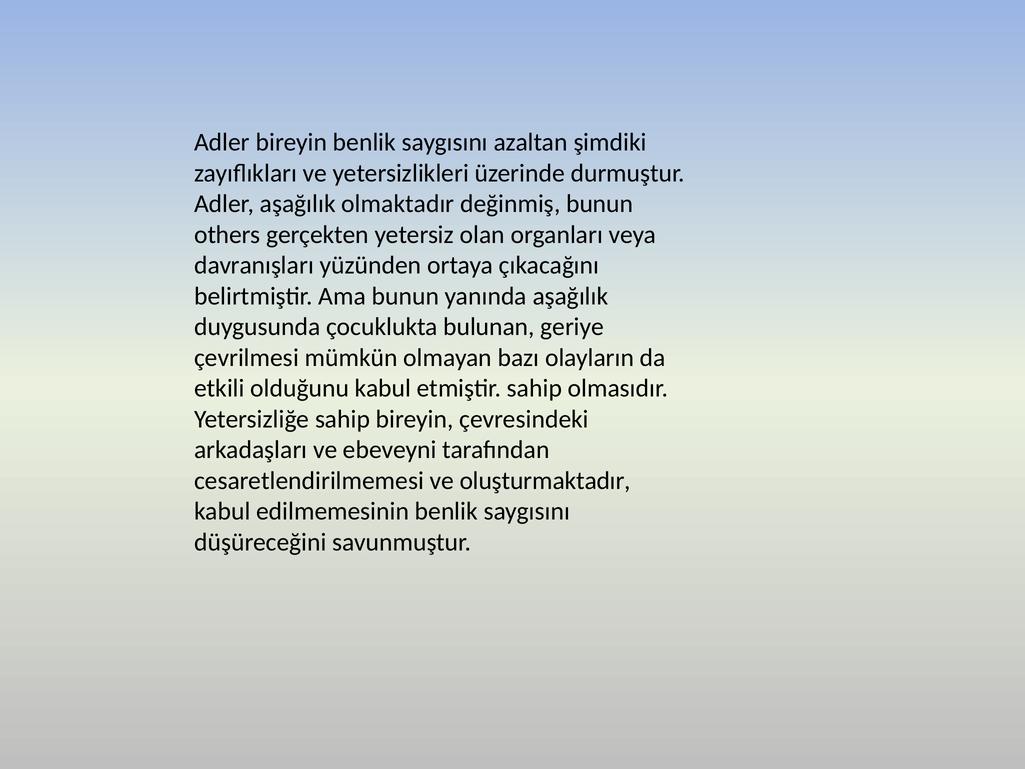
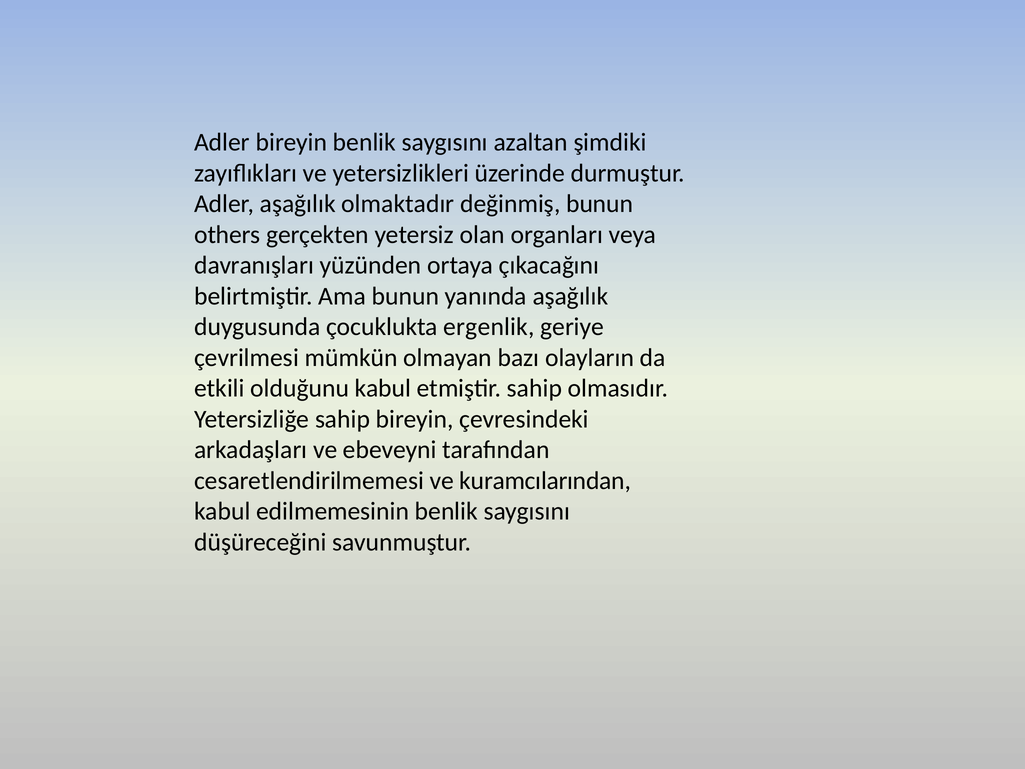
bulunan: bulunan -> ergenlik
oluşturmaktadır: oluşturmaktadır -> kuramcılarından
